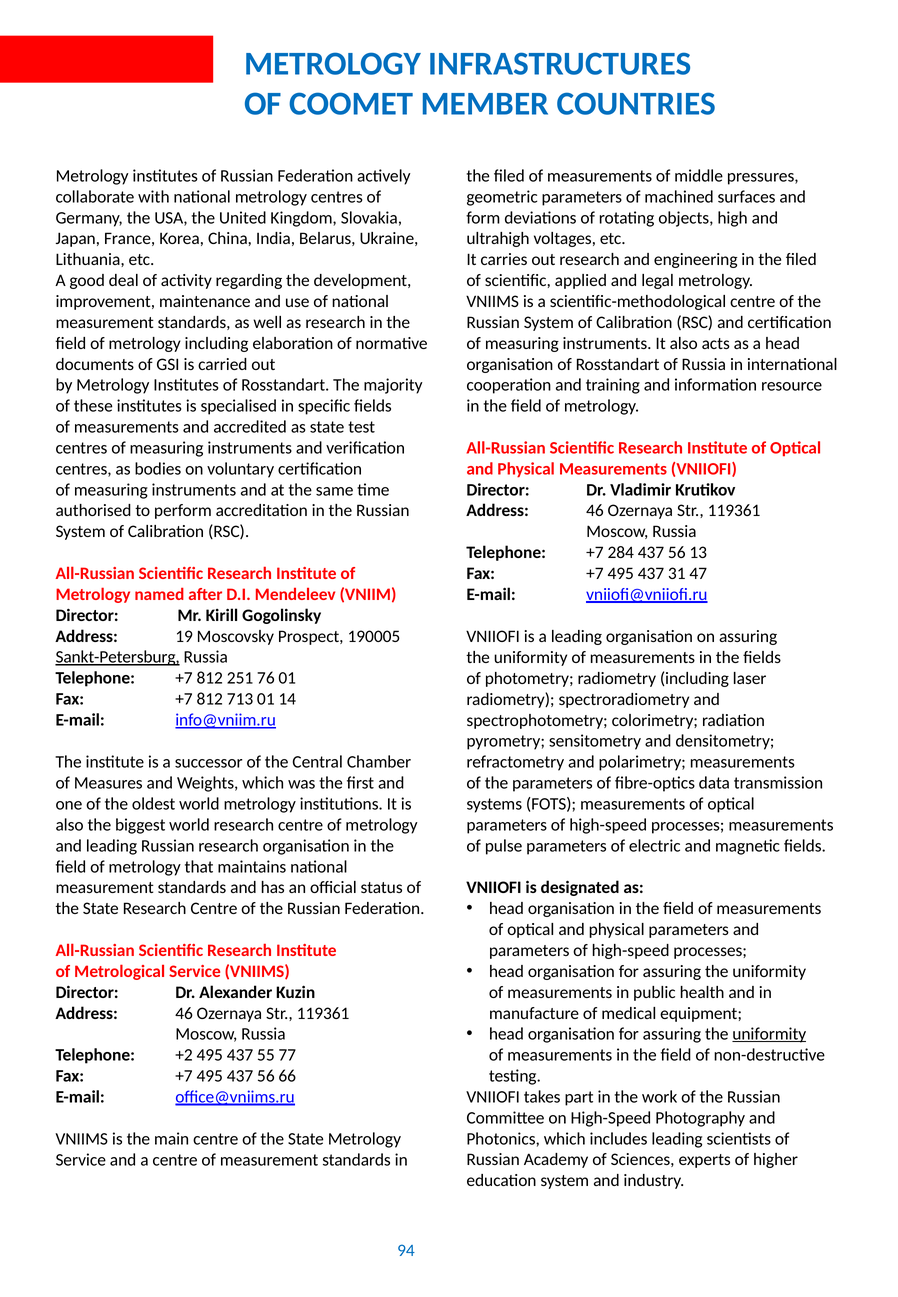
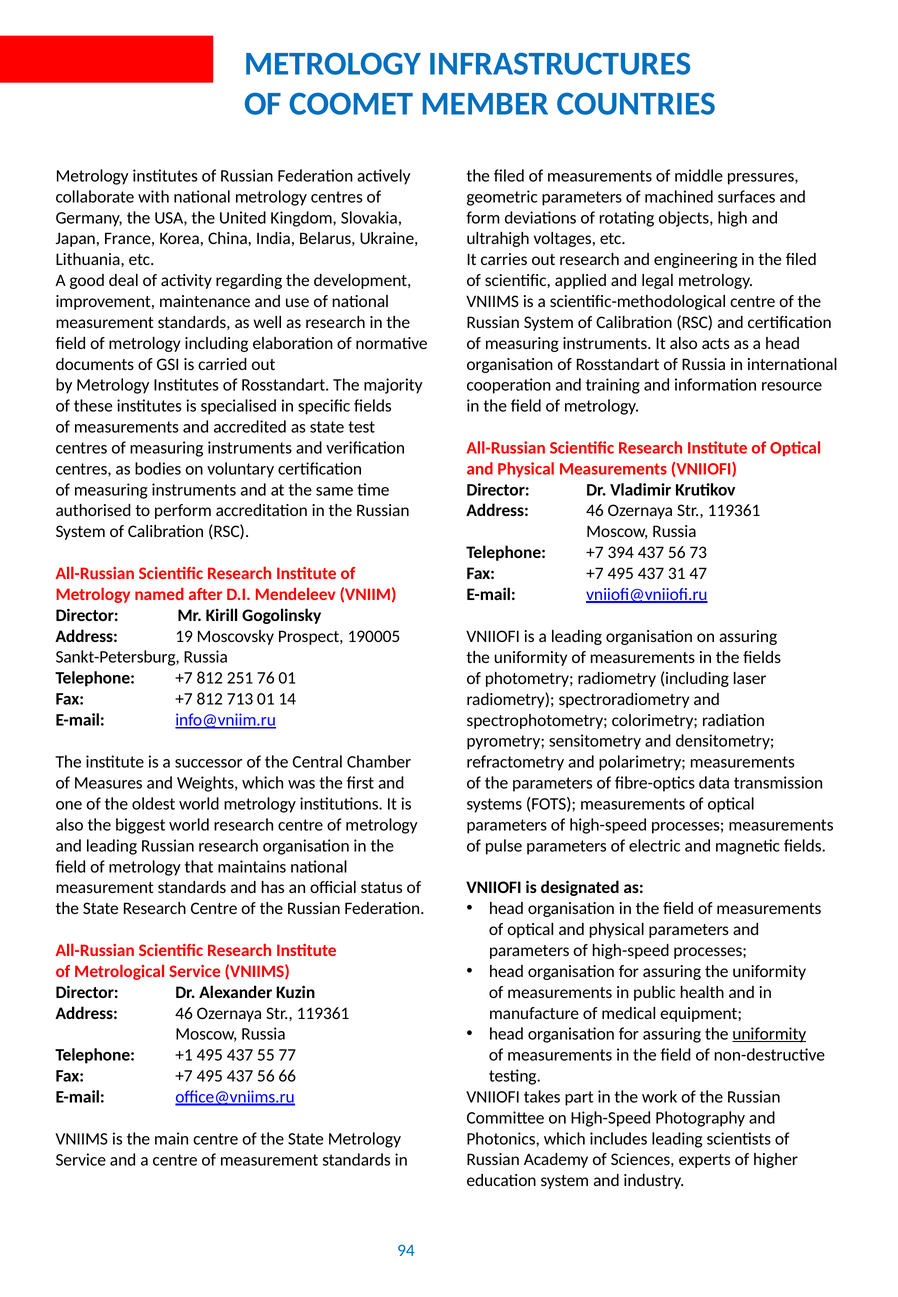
284: 284 -> 394
13: 13 -> 73
Sankt-Petersburg underline: present -> none
+2: +2 -> +1
